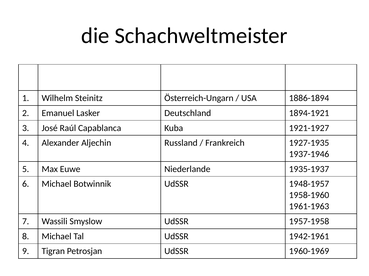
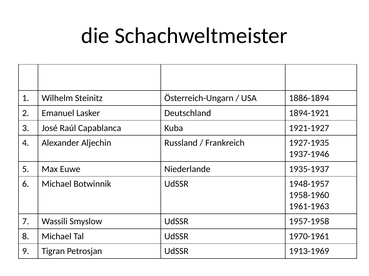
1942-1961: 1942-1961 -> 1970-1961
1960-1969: 1960-1969 -> 1913-1969
